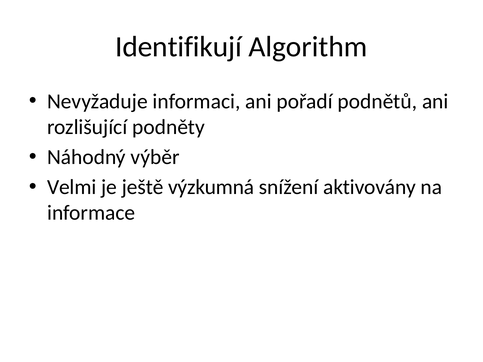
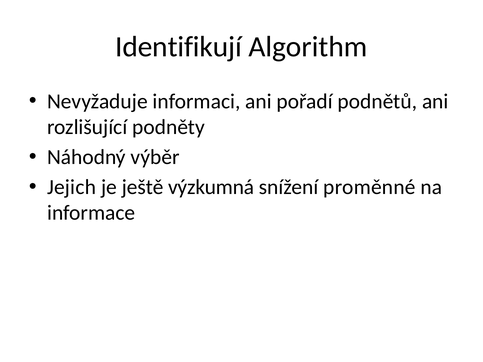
Velmi: Velmi -> Jejich
aktivovány: aktivovány -> proměnné
